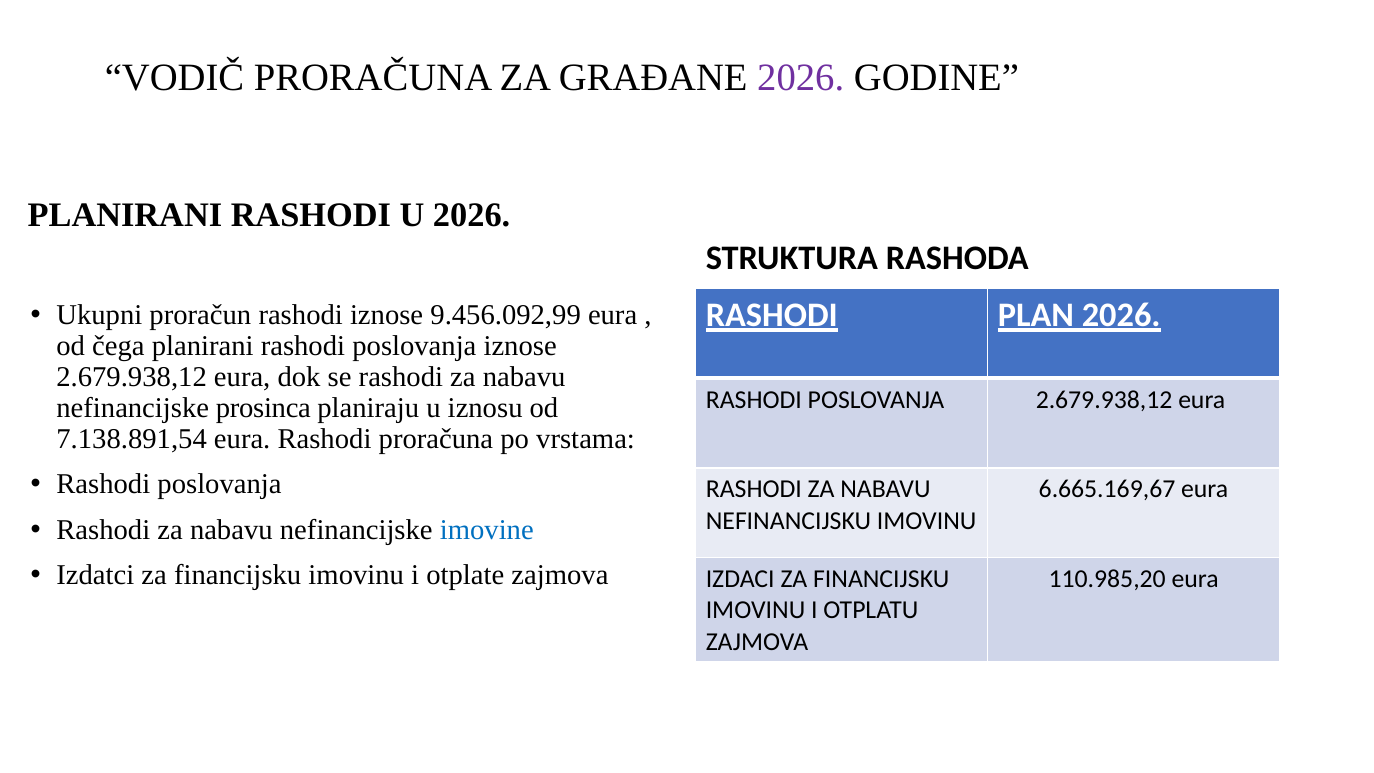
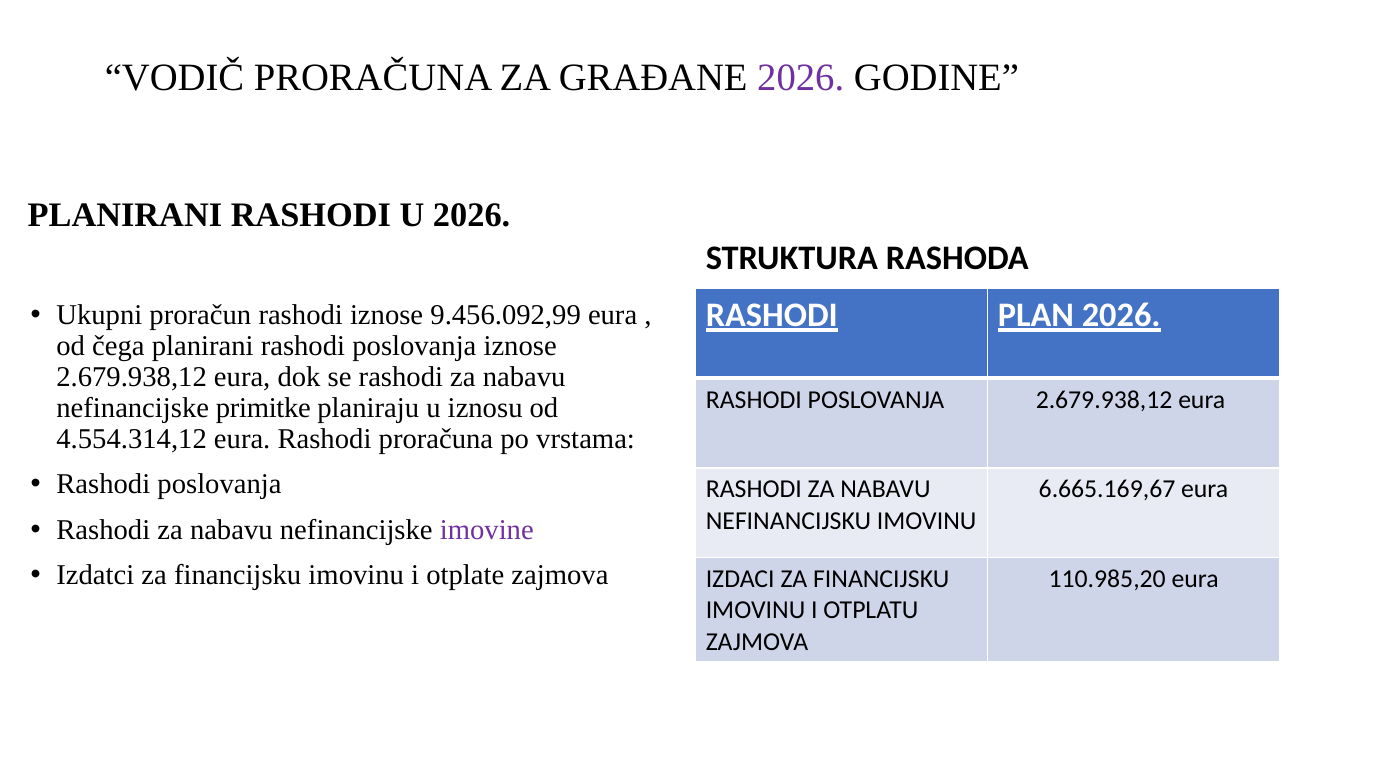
prosinca: prosinca -> primitke
7.138.891,54: 7.138.891,54 -> 4.554.314,12
imovine colour: blue -> purple
